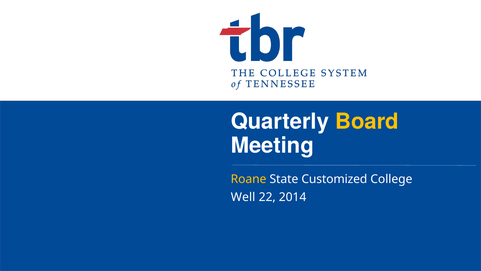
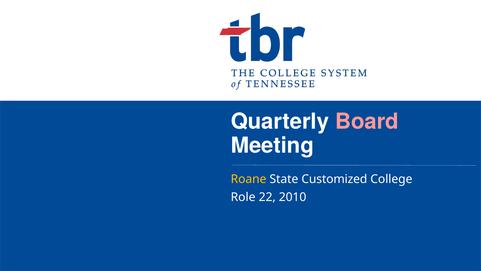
Board colour: yellow -> pink
Well: Well -> Role
2014: 2014 -> 2010
